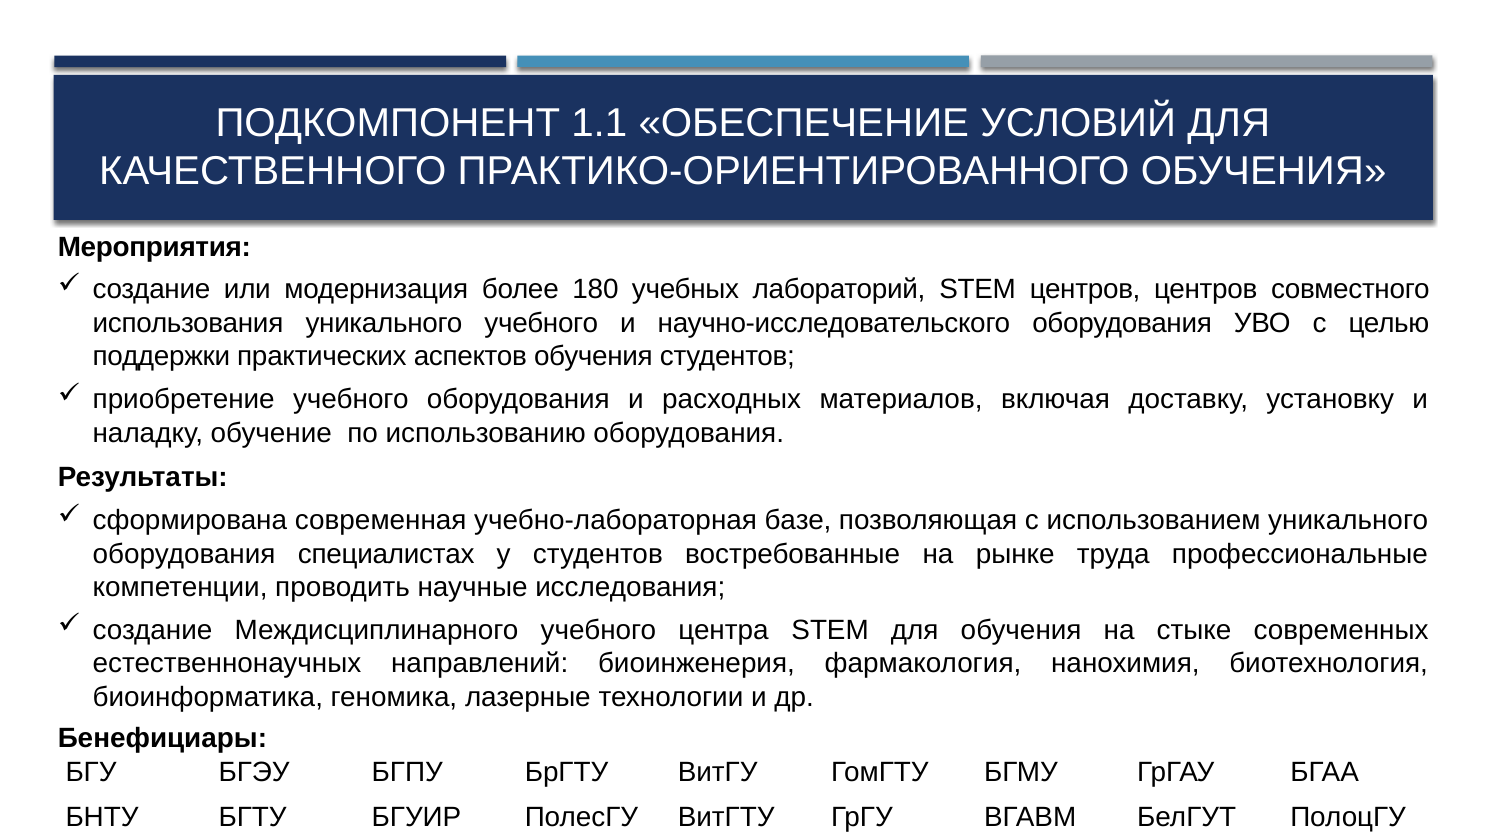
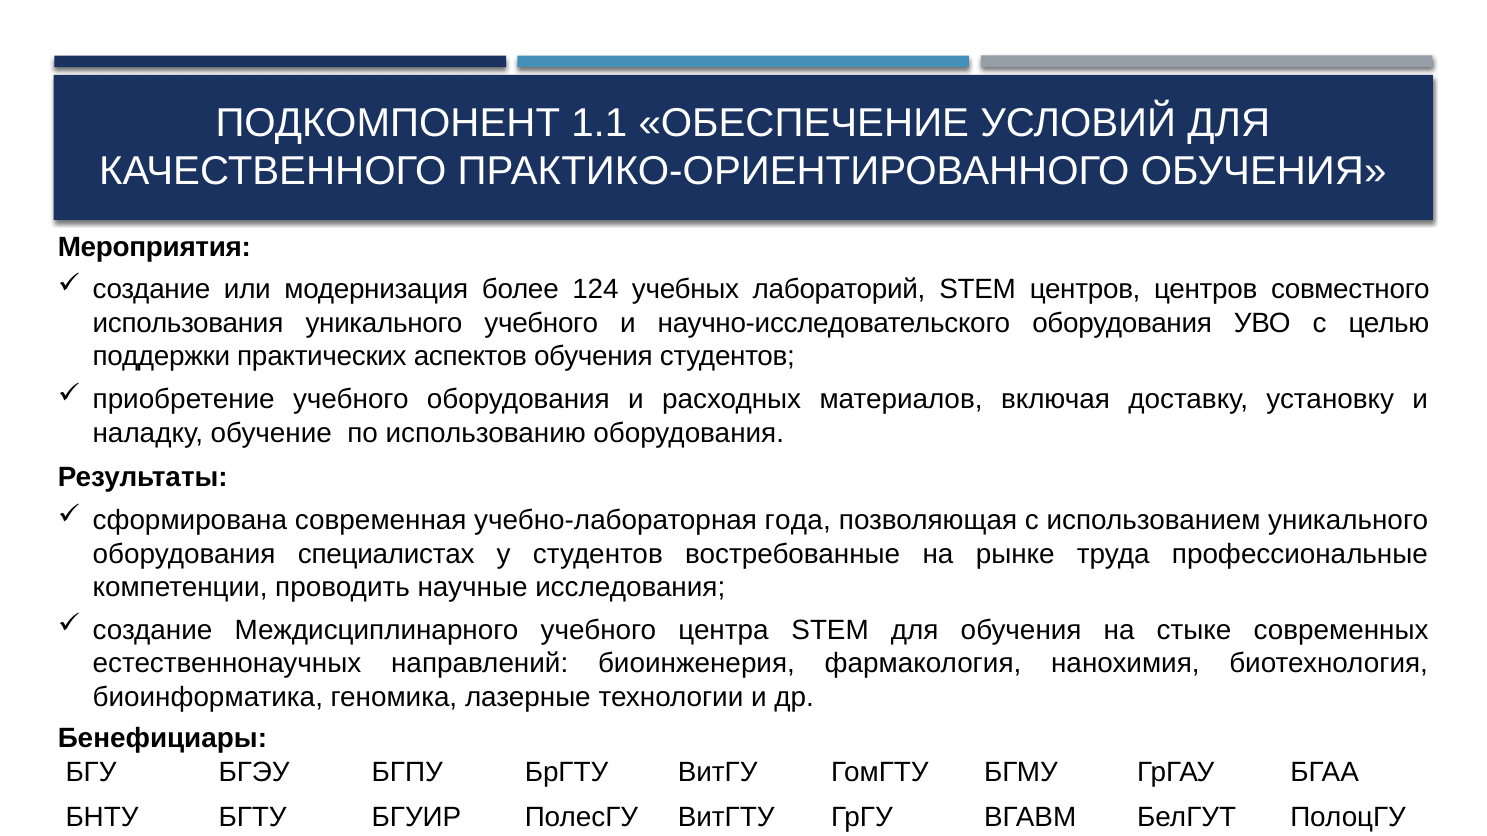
180: 180 -> 124
базе: базе -> года
